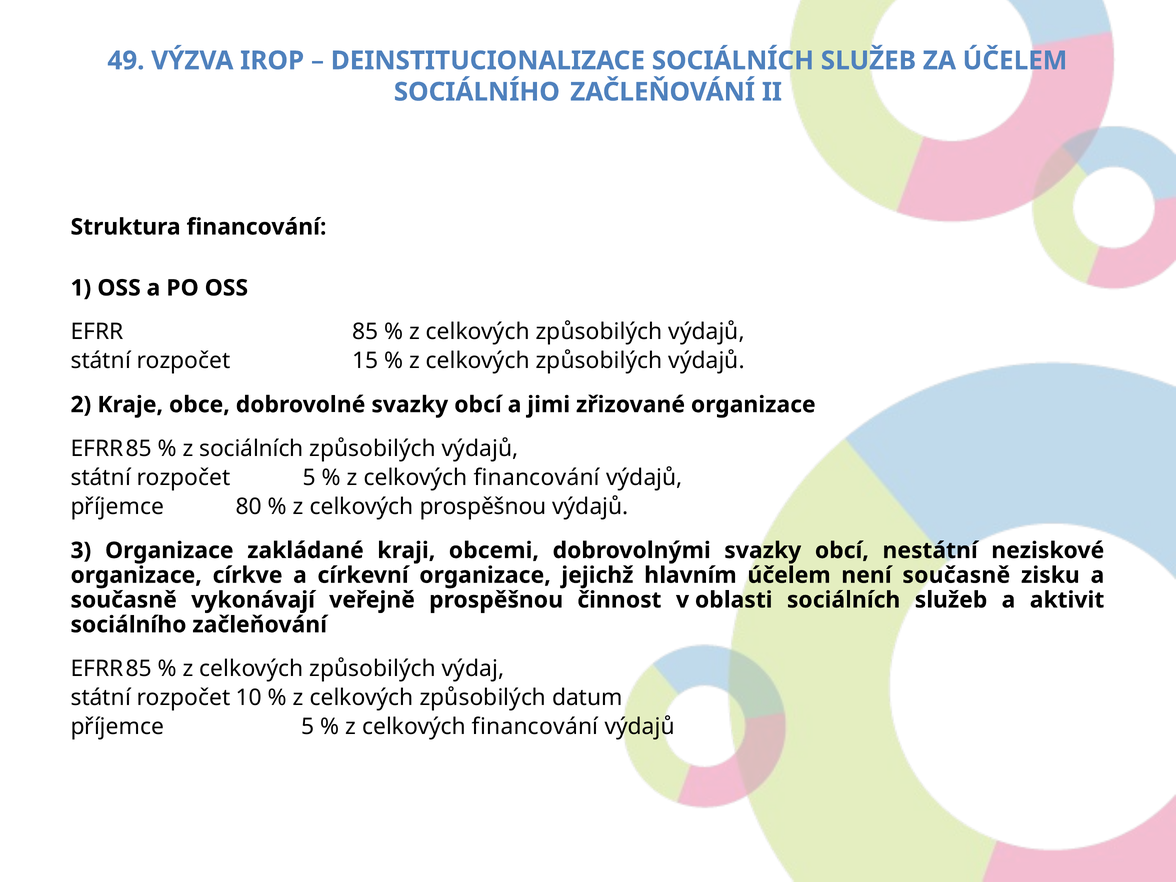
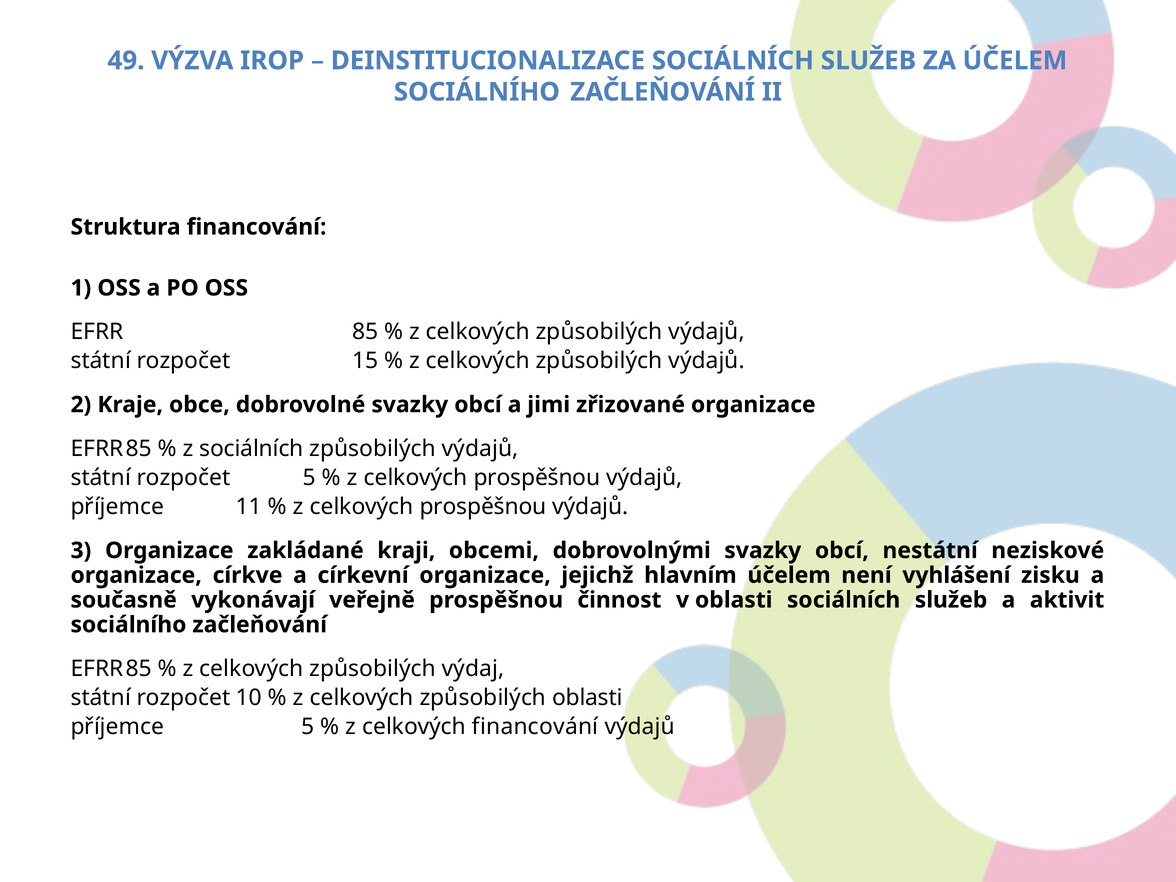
financování at (537, 478): financování -> prospěšnou
80: 80 -> 11
není současně: současně -> vyhlášení
způsobilých datum: datum -> oblasti
